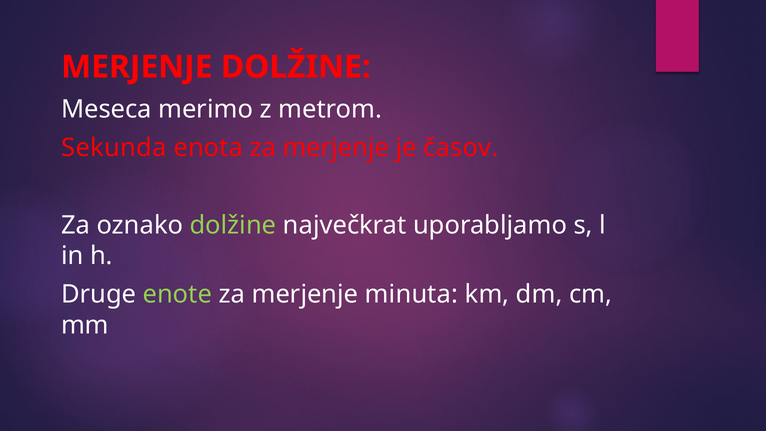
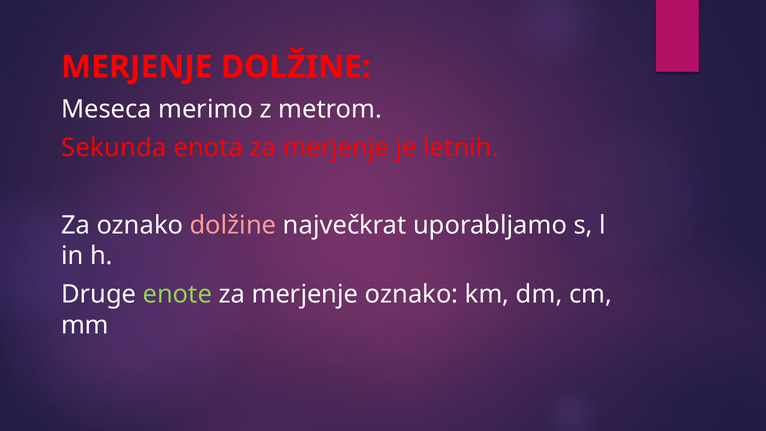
časov: časov -> letnih
dolžine at (233, 225) colour: light green -> pink
merjenje minuta: minuta -> oznako
